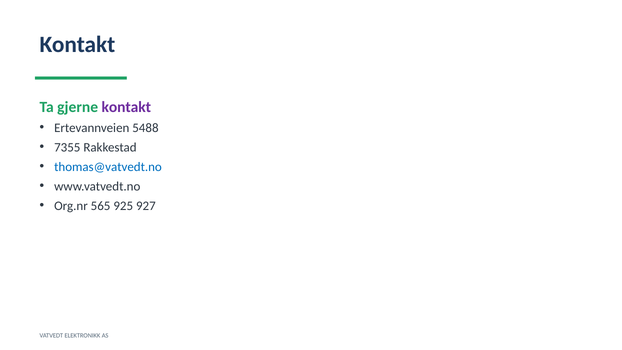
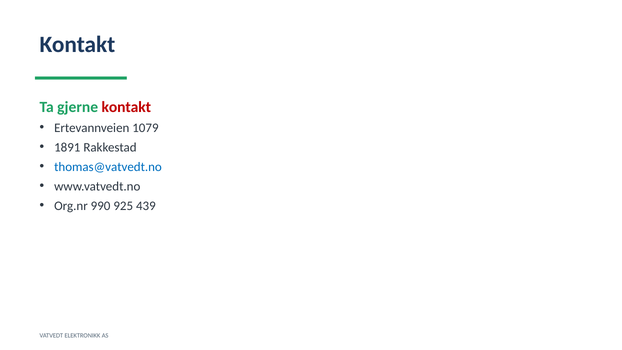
kontakt at (126, 107) colour: purple -> red
5488: 5488 -> 1079
7355: 7355 -> 1891
565: 565 -> 990
927: 927 -> 439
